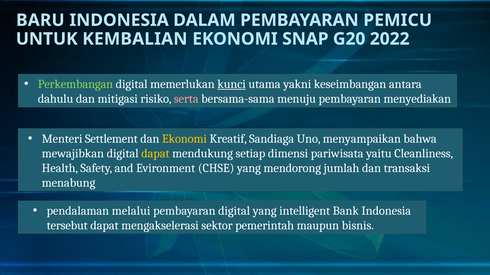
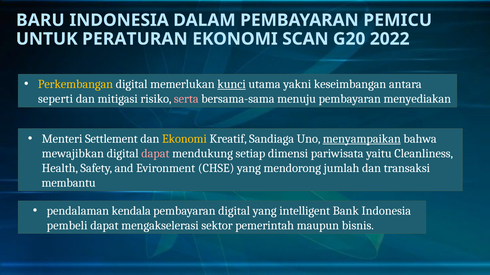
KEMBALIAN: KEMBALIAN -> PERATURAN
SNAP: SNAP -> SCAN
Perkembangan colour: light green -> yellow
dahulu: dahulu -> seperti
menyampaikan underline: none -> present
dapat at (155, 154) colour: yellow -> pink
menabung: menabung -> membantu
melalui: melalui -> kendala
tersebut: tersebut -> pembeli
